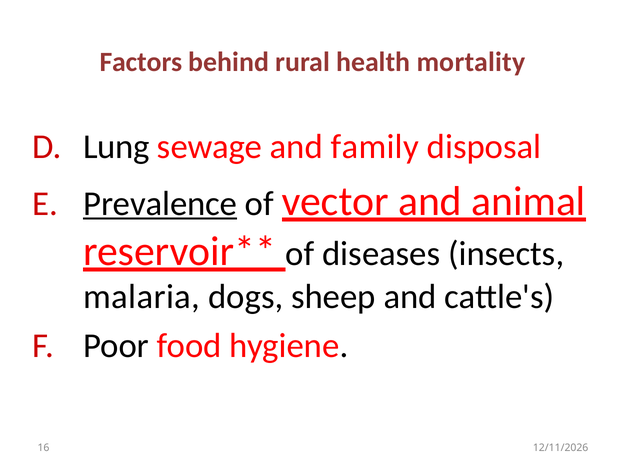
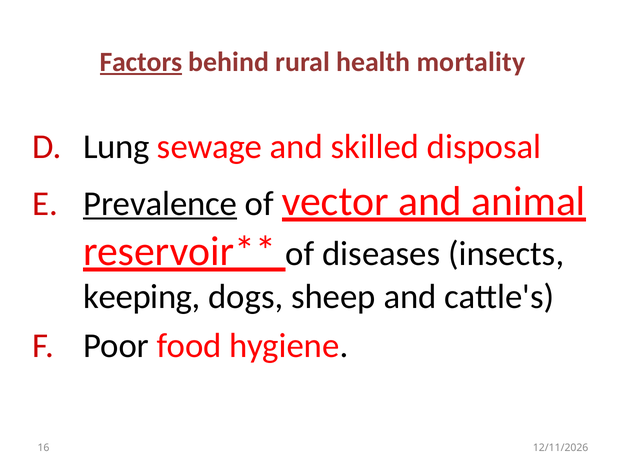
Factors underline: none -> present
family: family -> skilled
malaria: malaria -> keeping
